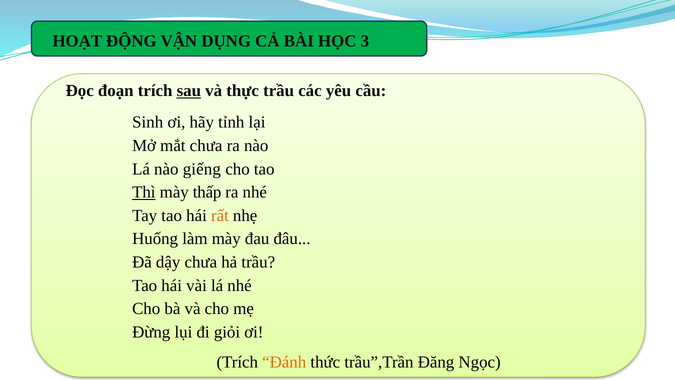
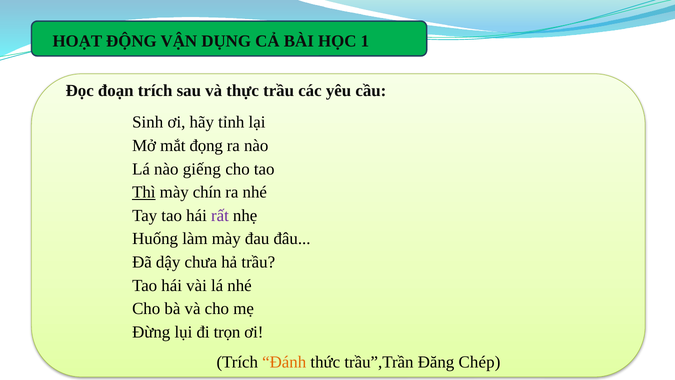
3: 3 -> 1
sau underline: present -> none
mắt chưa: chưa -> đọng
thấp: thấp -> chín
rất colour: orange -> purple
giỏi: giỏi -> trọn
Ngọc: Ngọc -> Chép
